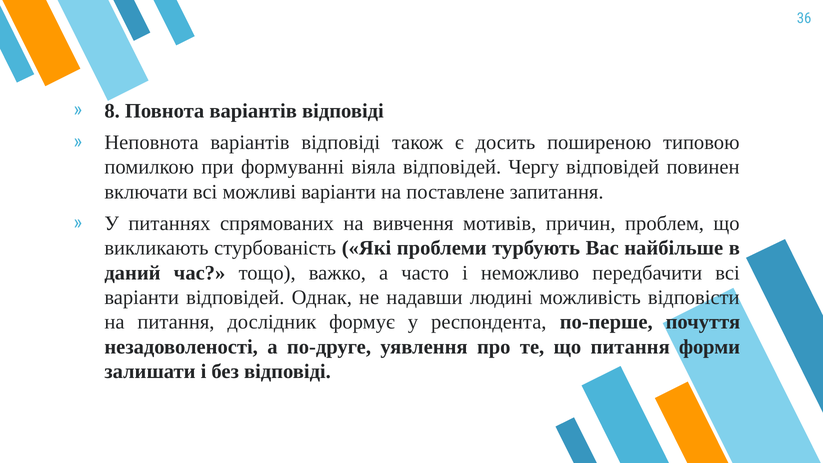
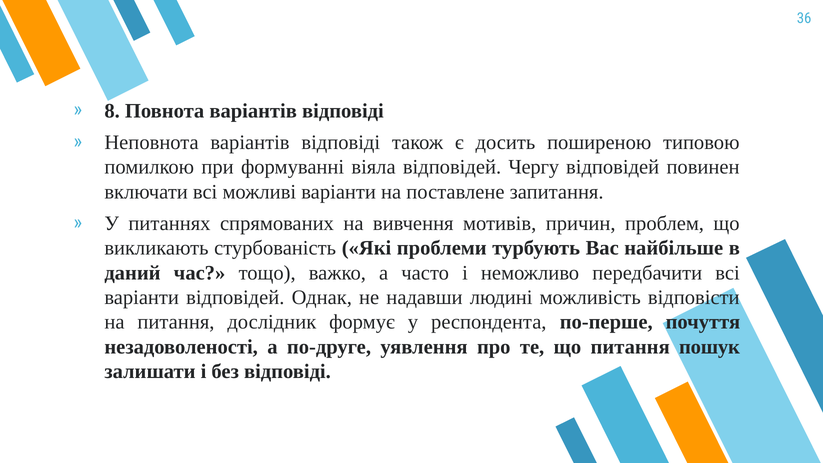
форми: форми -> пошук
